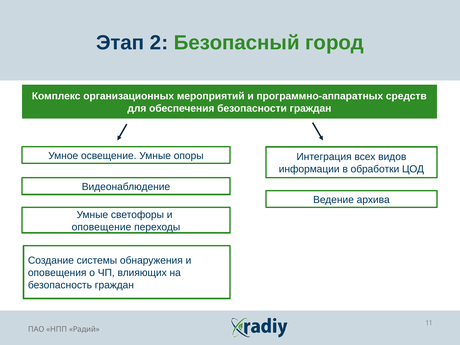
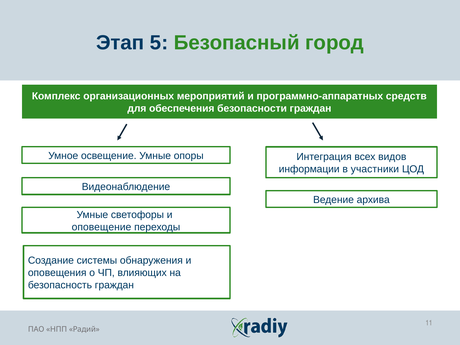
2: 2 -> 5
обработки: обработки -> участники
